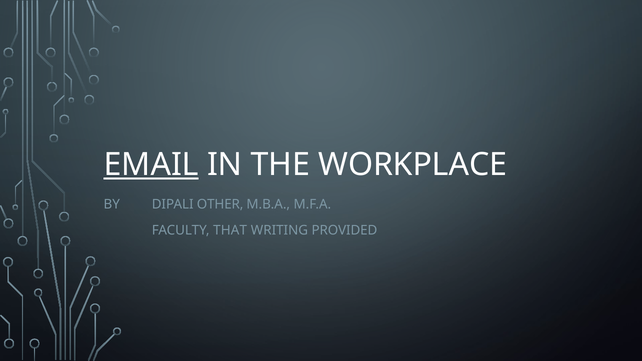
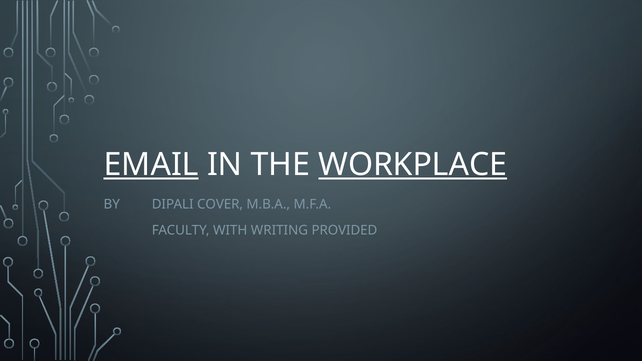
WORKPLACE underline: none -> present
OTHER: OTHER -> COVER
THAT: THAT -> WITH
